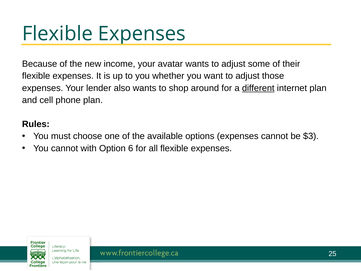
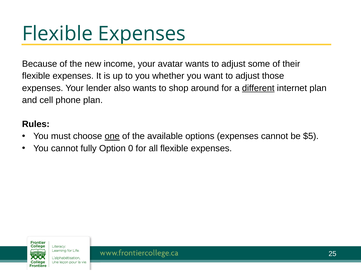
one underline: none -> present
$3: $3 -> $5
with: with -> fully
6: 6 -> 0
